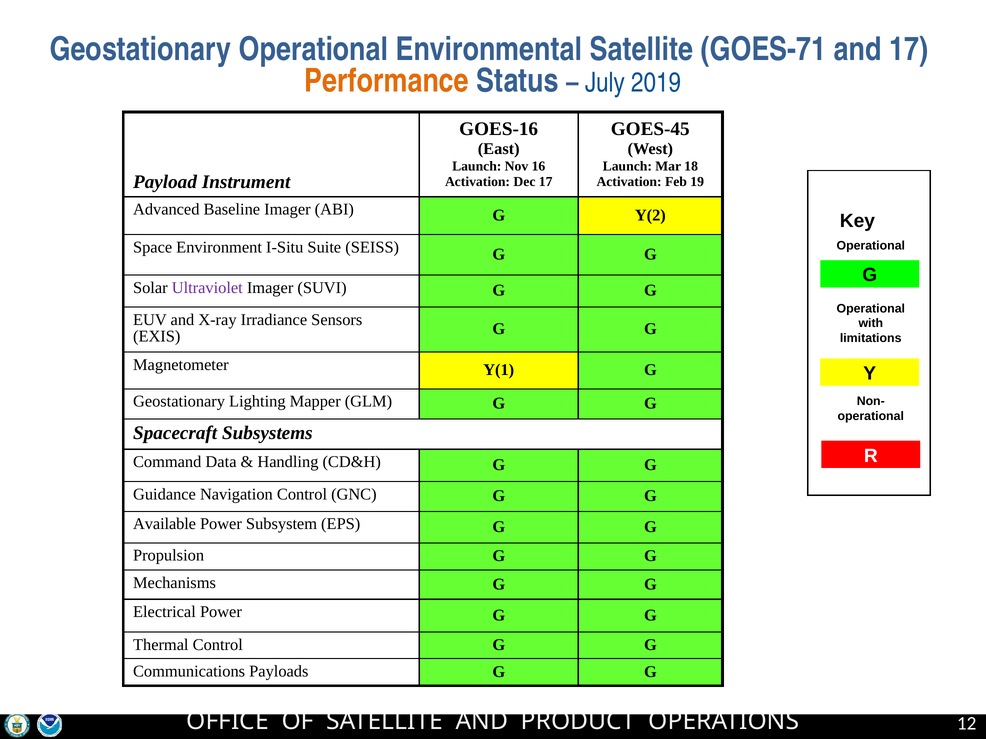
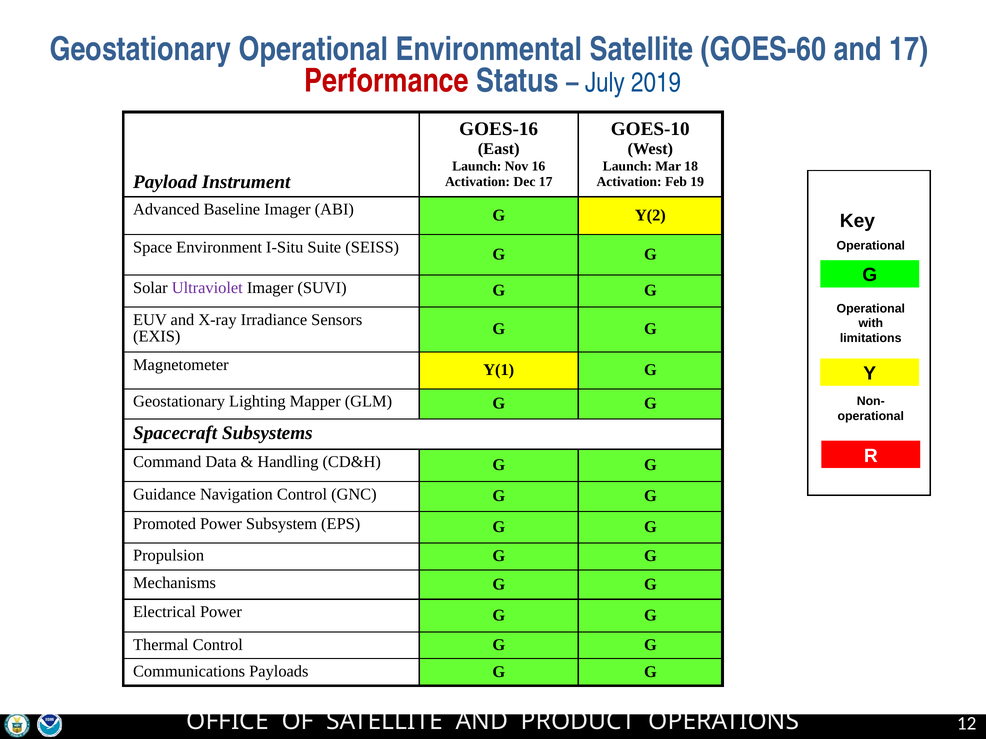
GOES-71: GOES-71 -> GOES-60
Performance colour: orange -> red
GOES-45: GOES-45 -> GOES-10
Available: Available -> Promoted
